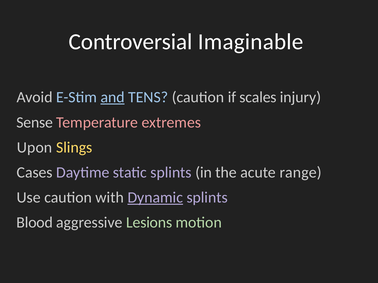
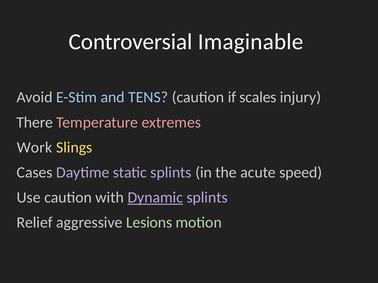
and underline: present -> none
Sense: Sense -> There
Upon: Upon -> Work
range: range -> speed
Blood: Blood -> Relief
